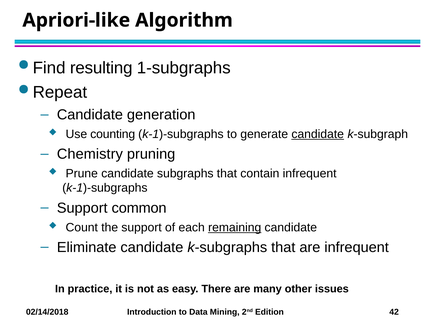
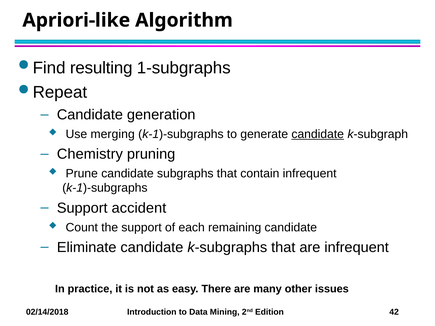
counting: counting -> merging
common: common -> accident
remaining underline: present -> none
